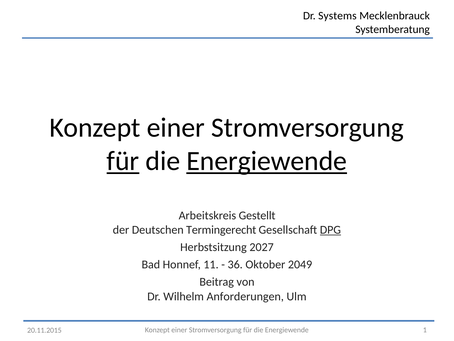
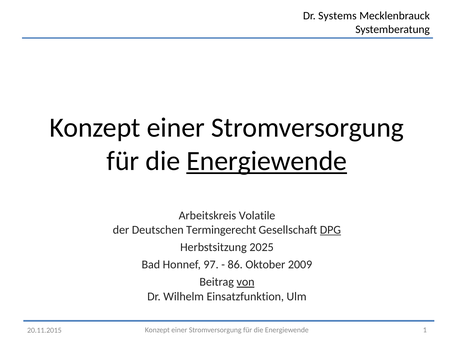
für at (123, 161) underline: present -> none
Gestellt: Gestellt -> Volatile
2027: 2027 -> 2025
11: 11 -> 97
36: 36 -> 86
2049: 2049 -> 2009
von underline: none -> present
Anforderungen: Anforderungen -> Einsatzfunktion
